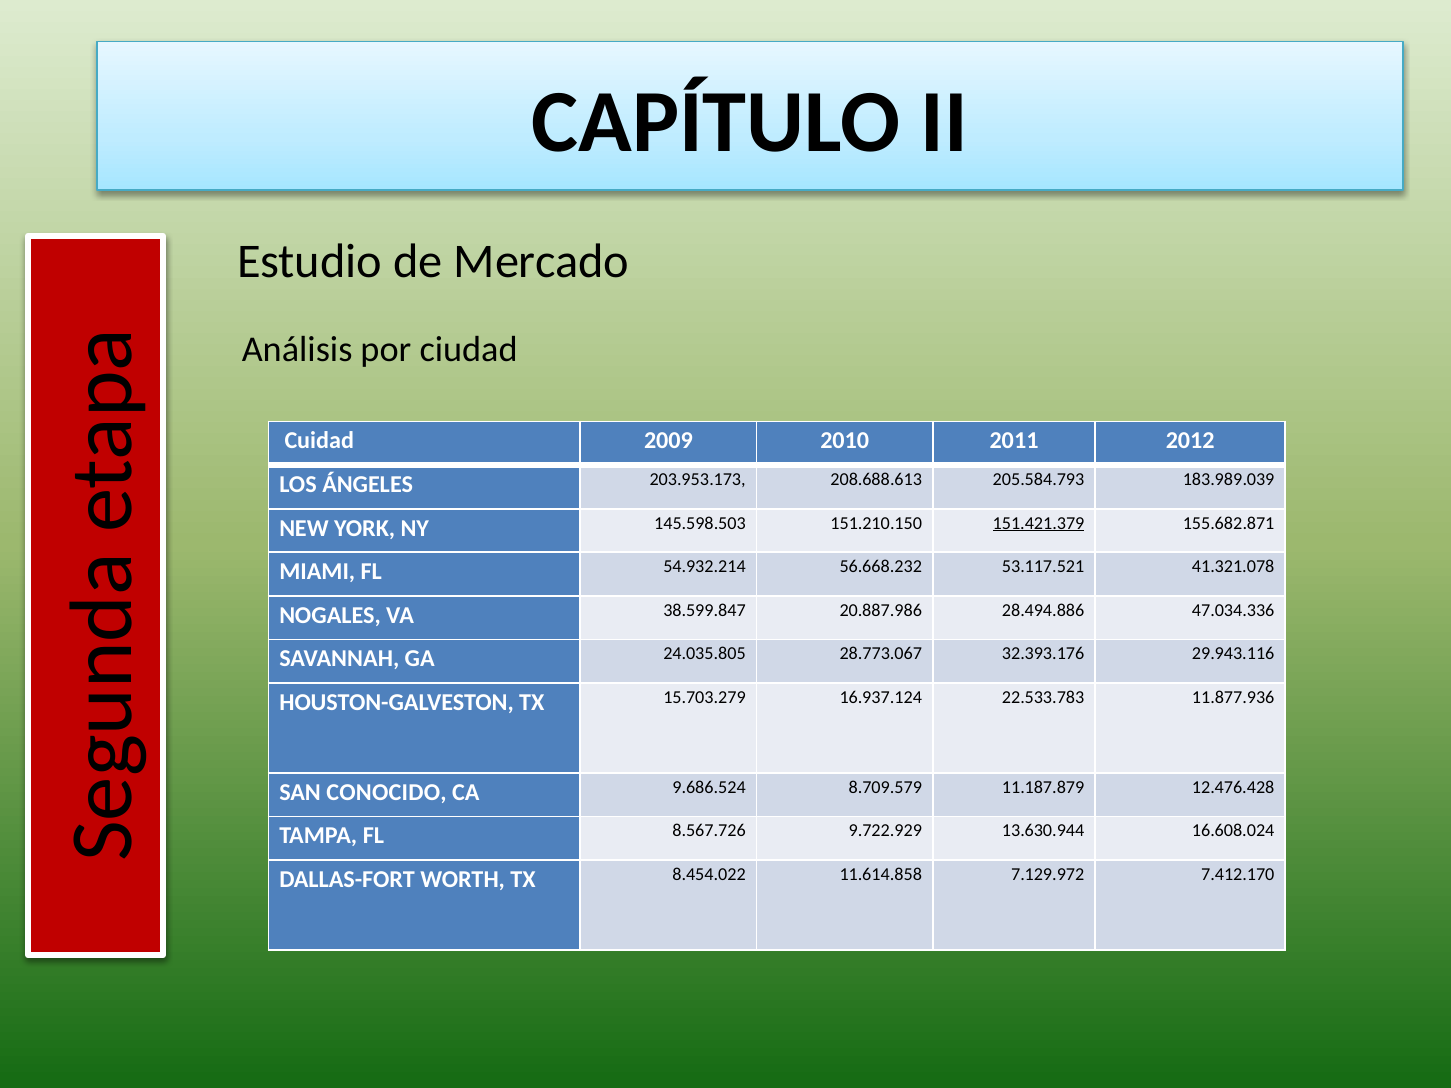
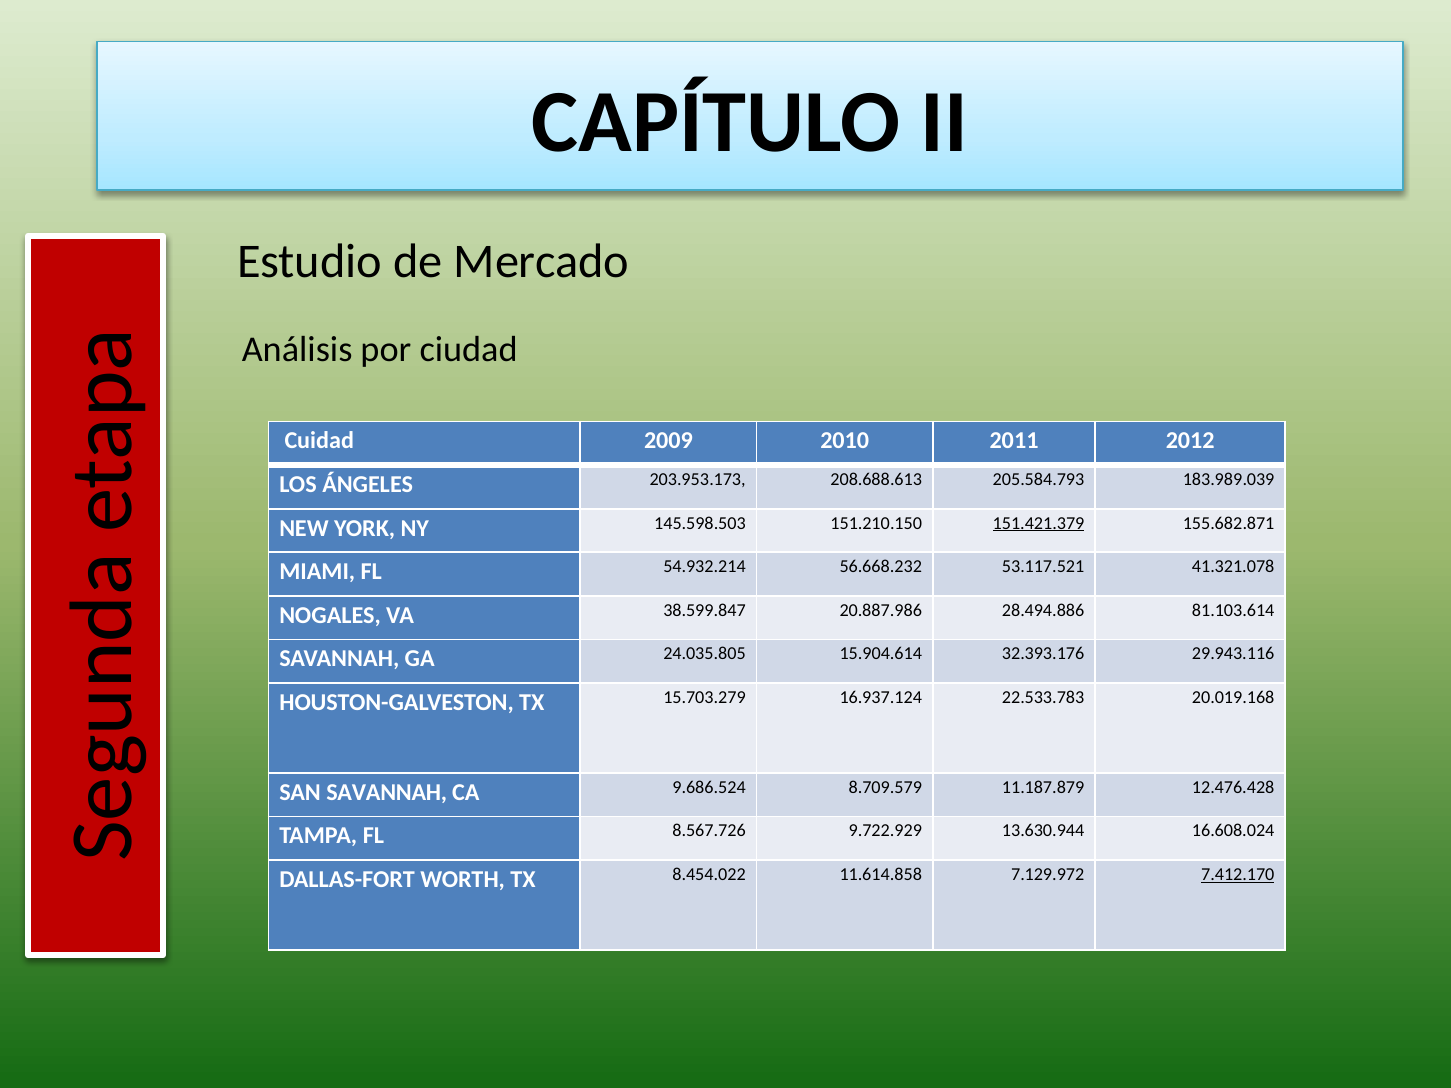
47.034.336: 47.034.336 -> 81.103.614
28.773.067: 28.773.067 -> 15.904.614
11.877.936: 11.877.936 -> 20.019.168
SAN CONOCIDO: CONOCIDO -> SAVANNAH
7.412.170 underline: none -> present
